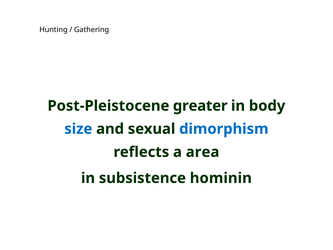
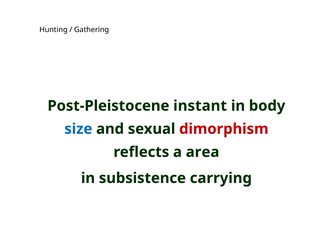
greater: greater -> instant
dimorphism colour: blue -> red
hominin: hominin -> carrying
